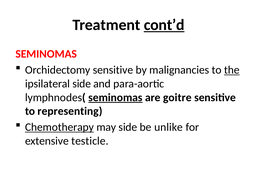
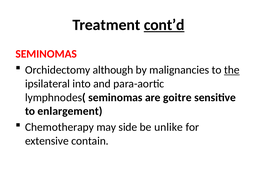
Orchidectomy sensitive: sensitive -> although
ipsilateral side: side -> into
seminomas at (115, 97) underline: present -> none
representing: representing -> enlargement
Chemotherapy underline: present -> none
testicle: testicle -> contain
